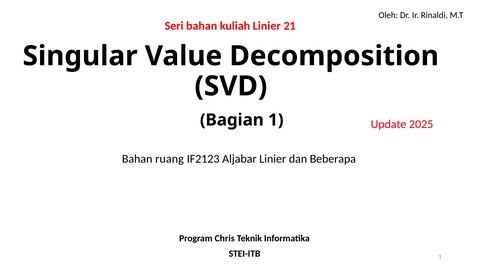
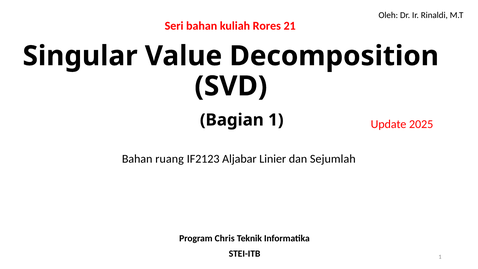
kuliah Linier: Linier -> Rores
Beberapa: Beberapa -> Sejumlah
